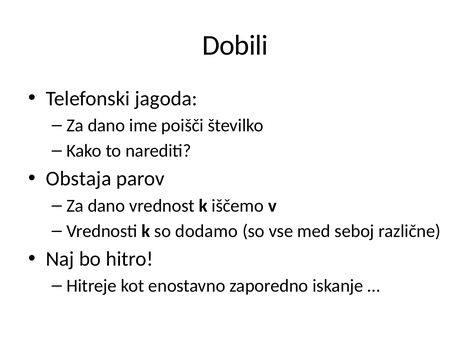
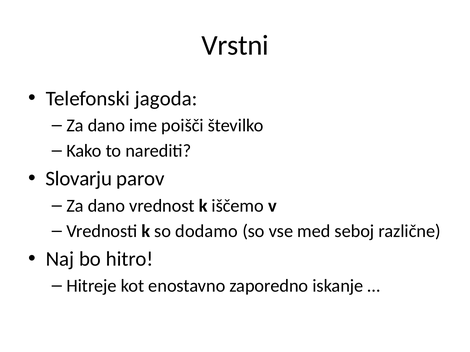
Dobili: Dobili -> Vrstni
Obstaja: Obstaja -> Slovarju
